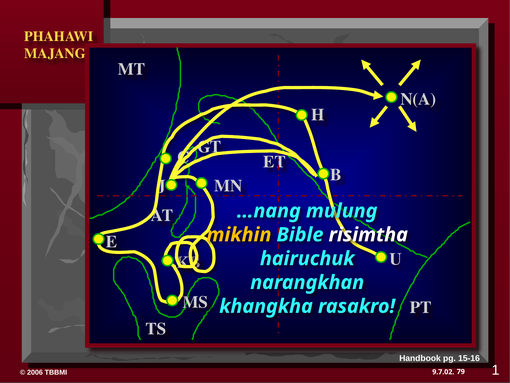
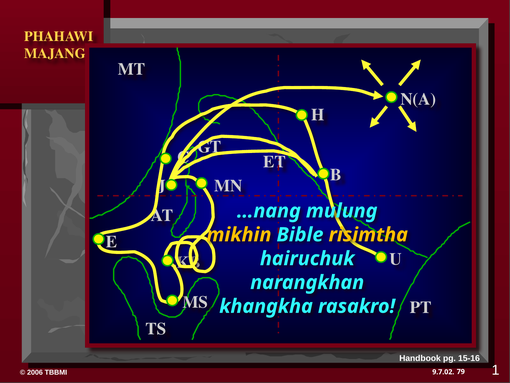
risimtha colour: white -> yellow
